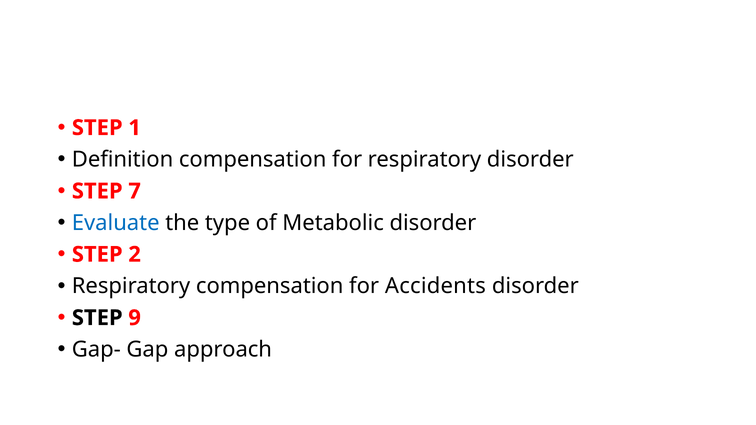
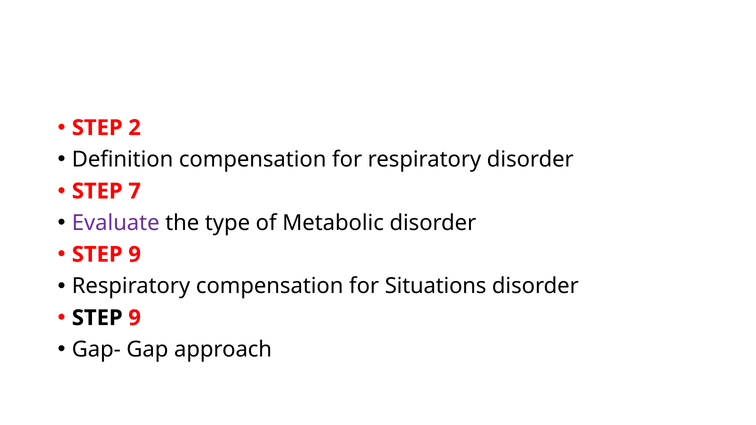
1: 1 -> 2
Evaluate colour: blue -> purple
2 at (135, 255): 2 -> 9
Accidents: Accidents -> Situations
